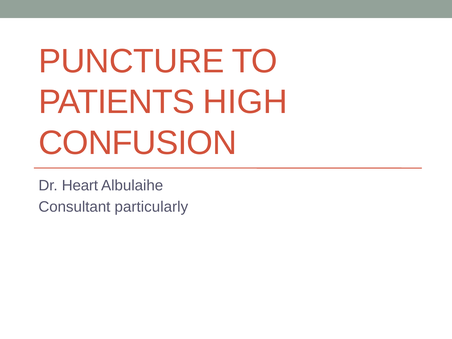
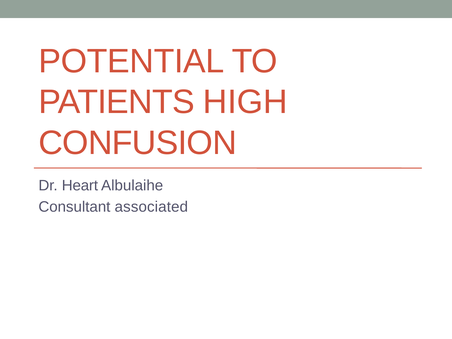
PUNCTURE: PUNCTURE -> POTENTIAL
particularly: particularly -> associated
